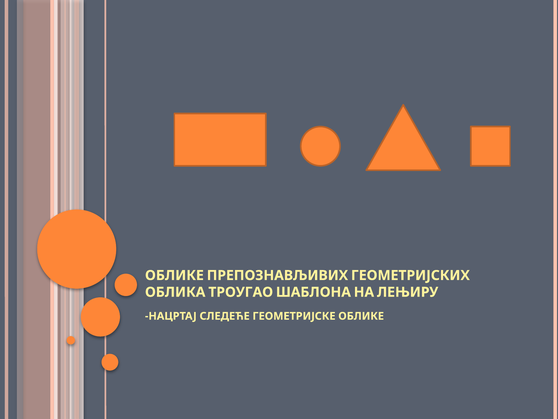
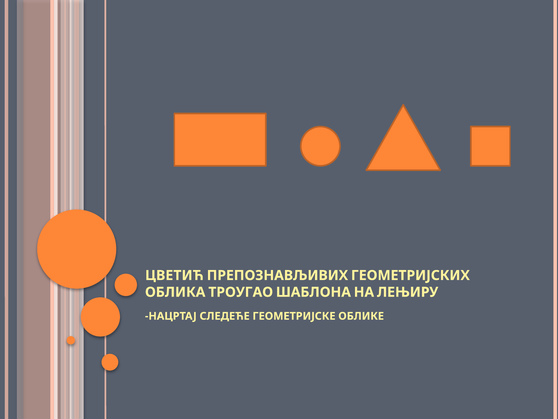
ОБЛИКЕ at (174, 275): ОБЛИКЕ -> ЦВЕТИЋ
